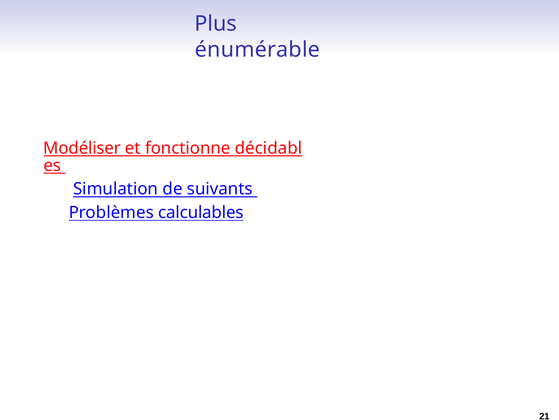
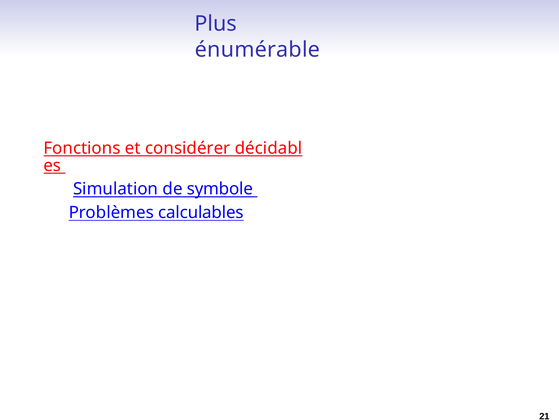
Modéliser: Modéliser -> Fonctions
fonctionne: fonctionne -> considérer
suivants: suivants -> symbole
